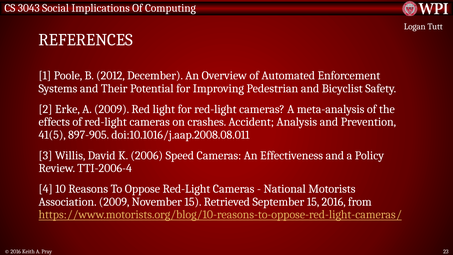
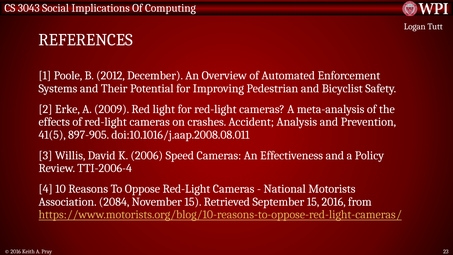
Association 2009: 2009 -> 2084
